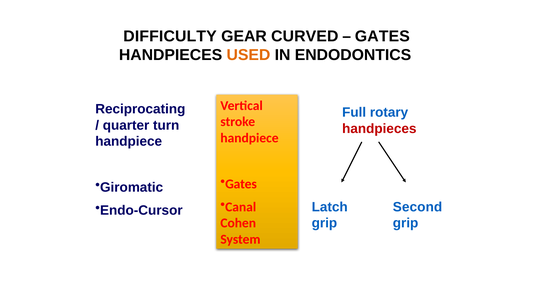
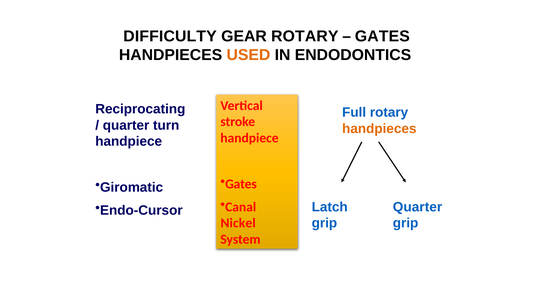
GEAR CURVED: CURVED -> ROTARY
handpieces at (379, 129) colour: red -> orange
Second at (418, 207): Second -> Quarter
Cohen: Cohen -> Nickel
